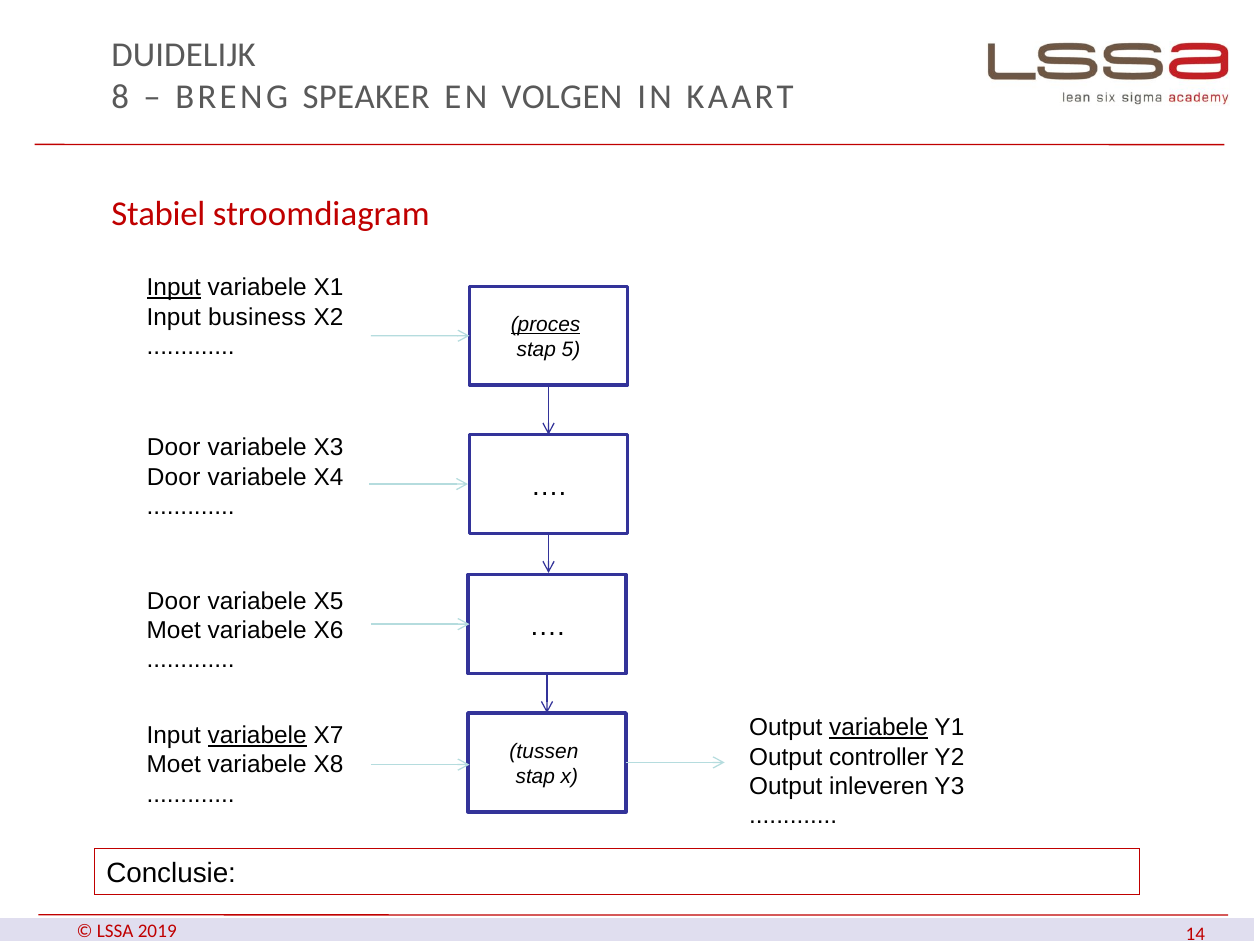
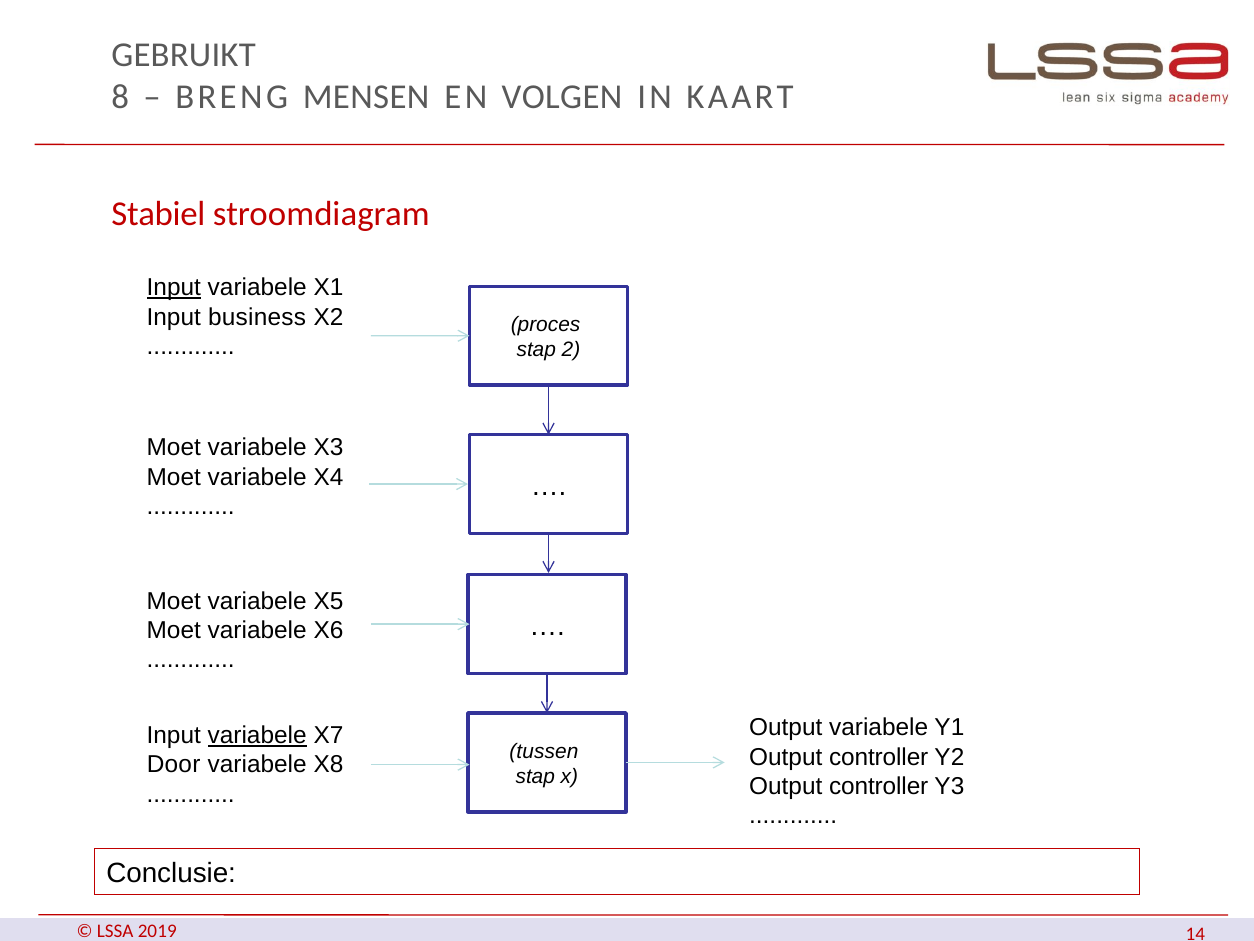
DUIDELIJK: DUIDELIJK -> GEBRUIKT
SPEAKER: SPEAKER -> MENSEN
proces underline: present -> none
5: 5 -> 2
Door at (174, 448): Door -> Moet
Door at (174, 477): Door -> Moet
Door at (174, 601): Door -> Moet
variabele at (879, 727) underline: present -> none
Moet at (174, 764): Moet -> Door
inleveren at (879, 786): inleveren -> controller
